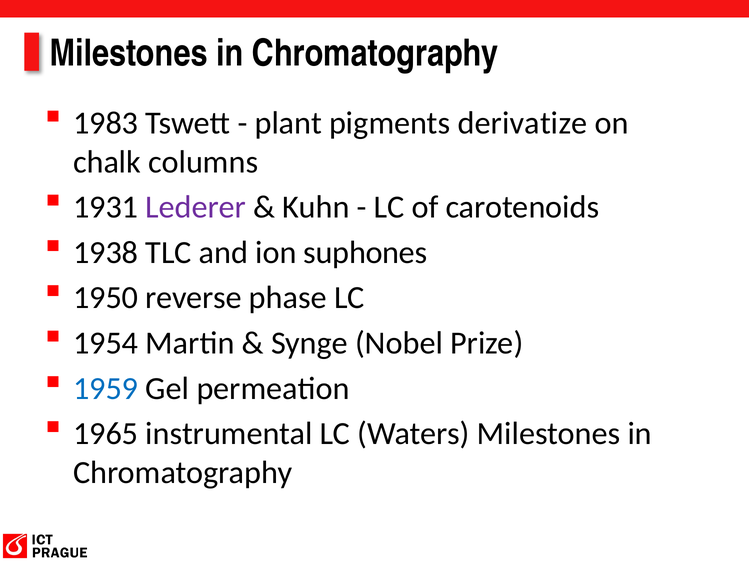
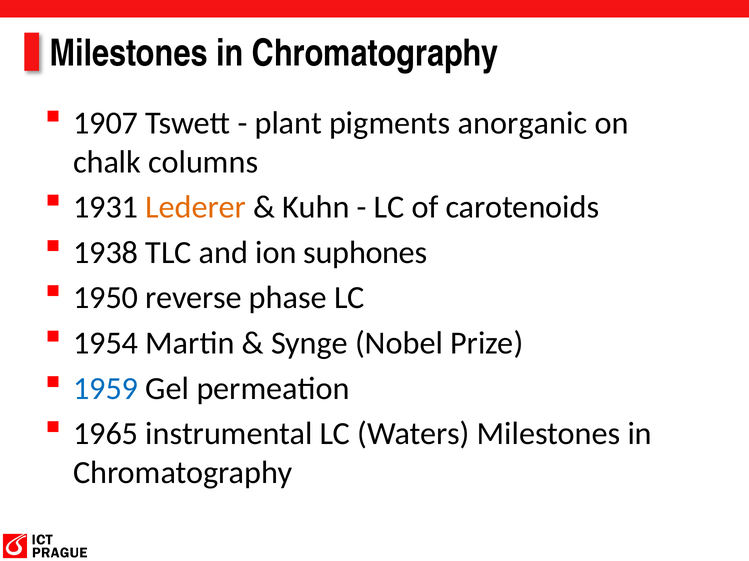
1983: 1983 -> 1907
derivatize: derivatize -> anorganic
Lederer colour: purple -> orange
